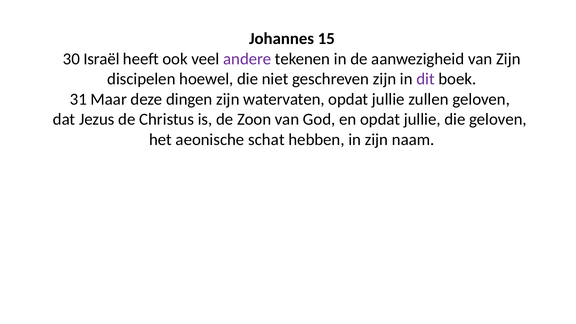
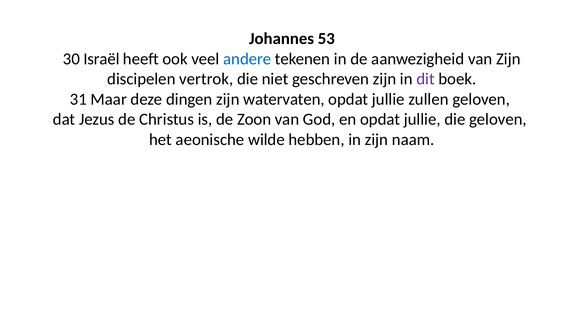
15: 15 -> 53
andere colour: purple -> blue
hoewel: hoewel -> vertrok
schat: schat -> wilde
